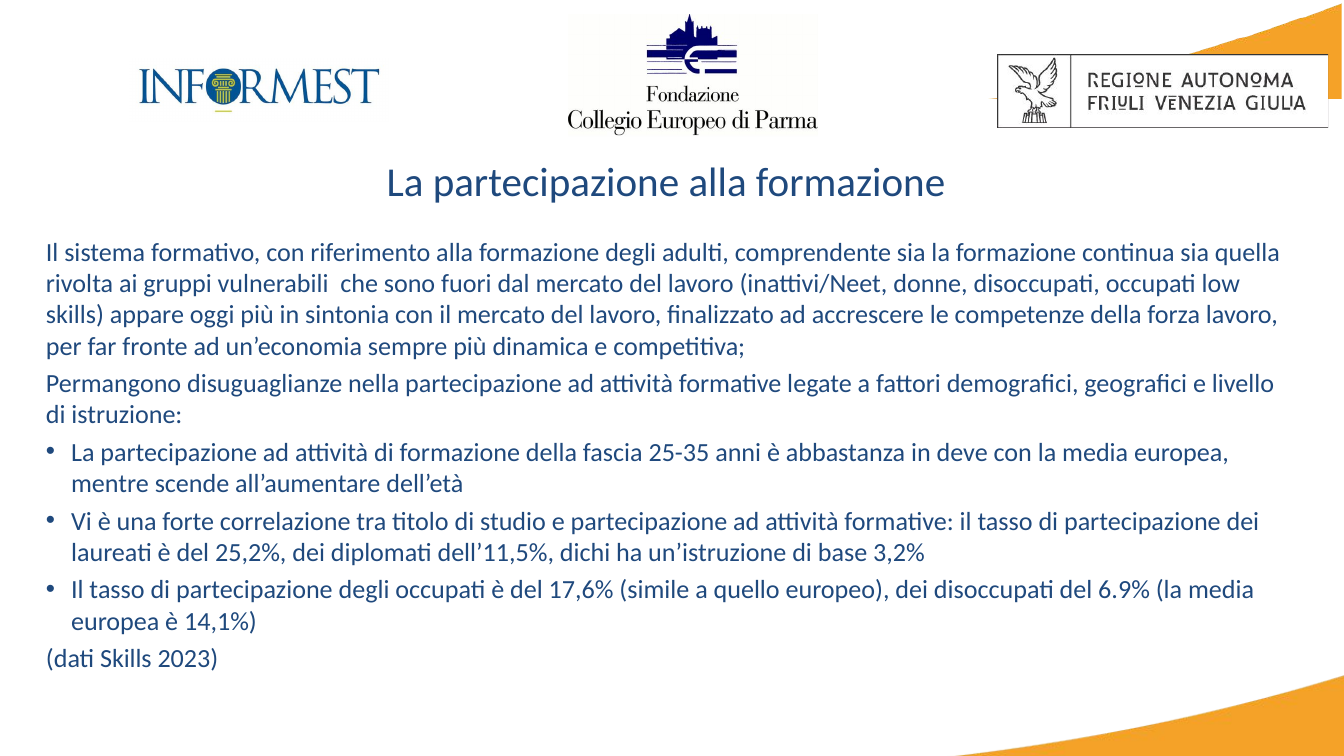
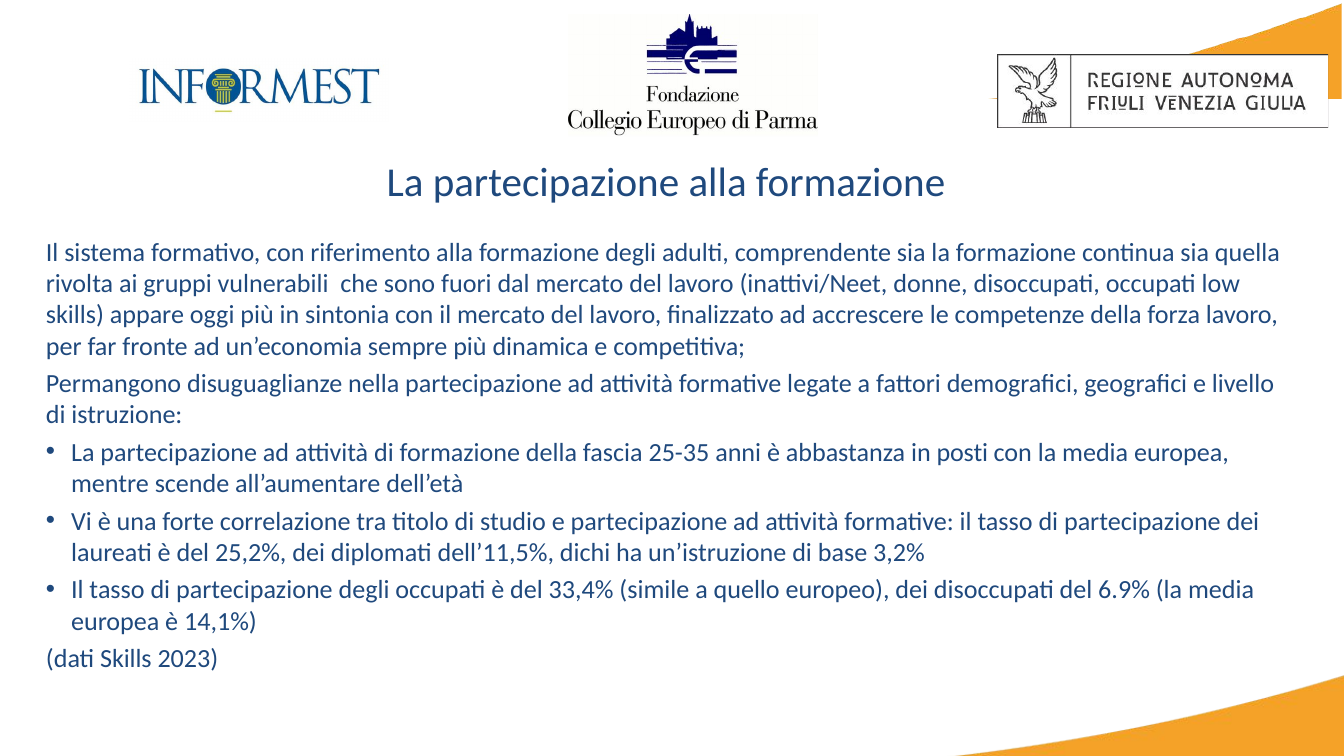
deve: deve -> posti
17,6%: 17,6% -> 33,4%
